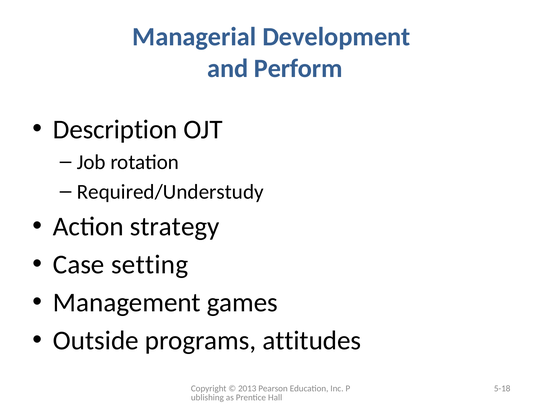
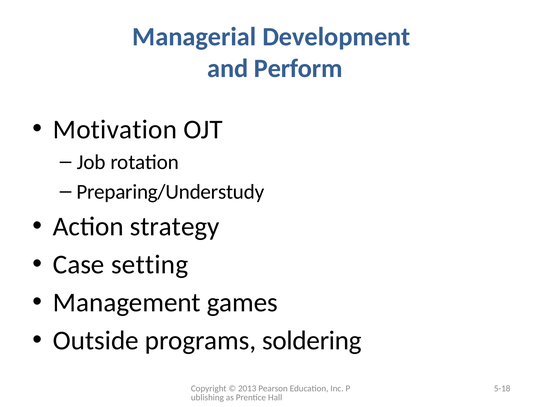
Description: Description -> Motivation
Required/Understudy: Required/Understudy -> Preparing/Understudy
attitudes: attitudes -> soldering
